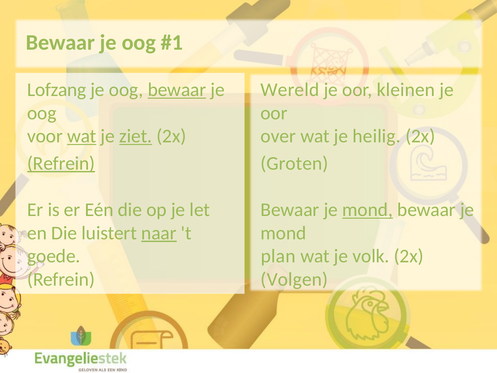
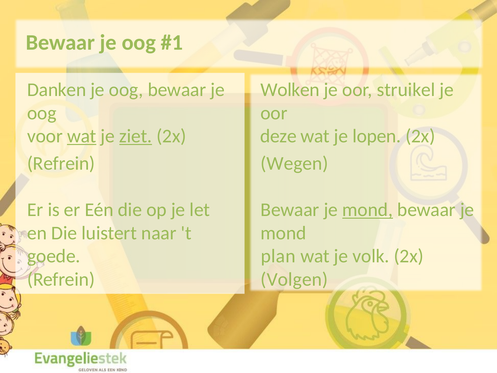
Lofzang: Lofzang -> Danken
bewaar at (177, 90) underline: present -> none
Wereld: Wereld -> Wolken
kleinen: kleinen -> struikel
over: over -> deze
heilig: heilig -> lopen
Refrein at (61, 163) underline: present -> none
Groten: Groten -> Wegen
naar underline: present -> none
